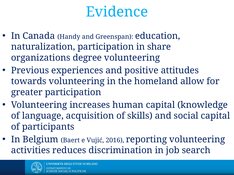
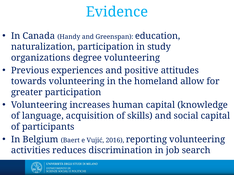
share: share -> study
